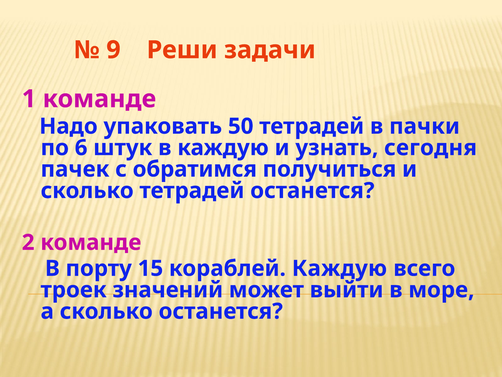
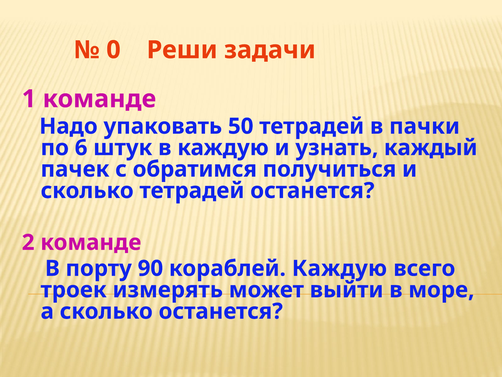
9: 9 -> 0
сегодня: сегодня -> каждый
15: 15 -> 90
значений: значений -> измерять
